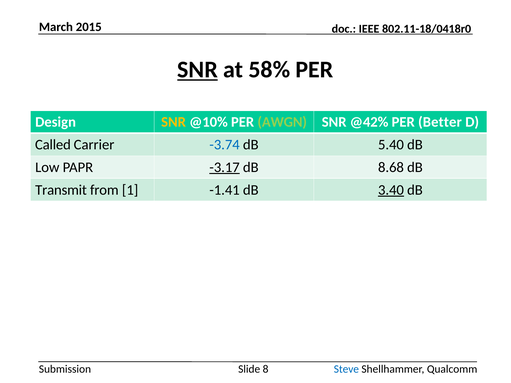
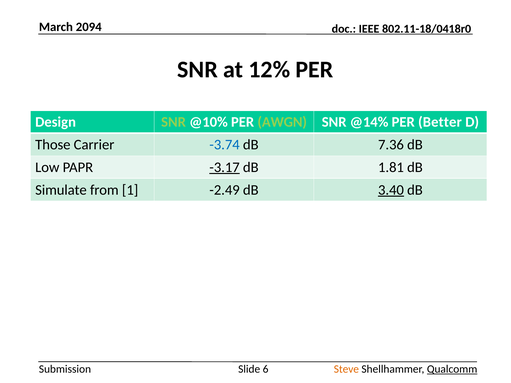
2015: 2015 -> 2094
SNR at (198, 70) underline: present -> none
58%: 58% -> 12%
SNR at (174, 122) colour: yellow -> light green
@42%: @42% -> @14%
Called: Called -> Those
5.40: 5.40 -> 7.36
8.68: 8.68 -> 1.81
Transmit: Transmit -> Simulate
-1.41: -1.41 -> -2.49
8: 8 -> 6
Steve colour: blue -> orange
Qualcomm underline: none -> present
